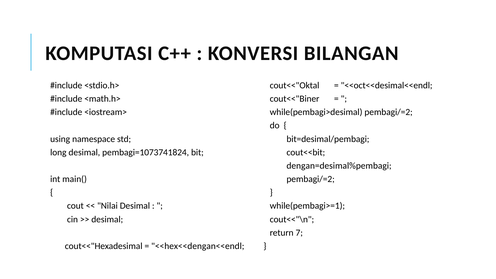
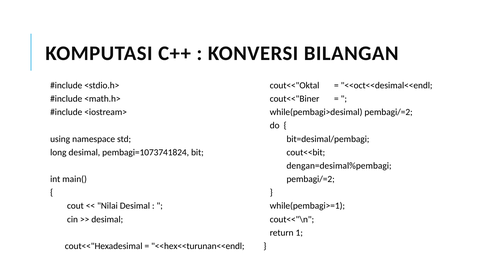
7: 7 -> 1
<<hex<<dengan<<endl: <<hex<<dengan<<endl -> <<hex<<turunan<<endl
